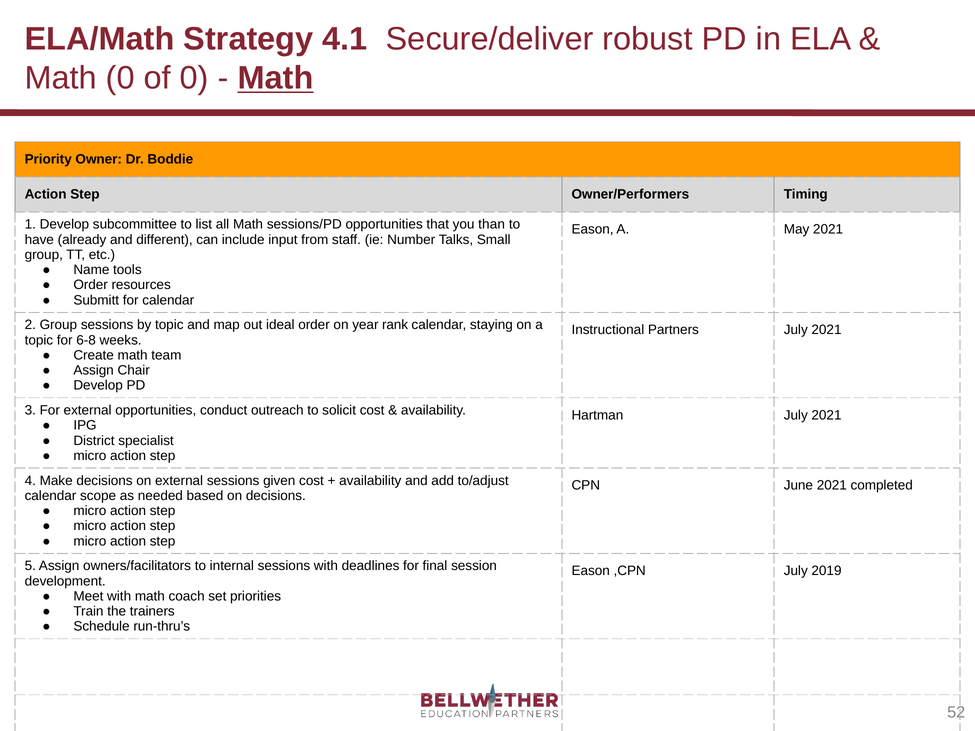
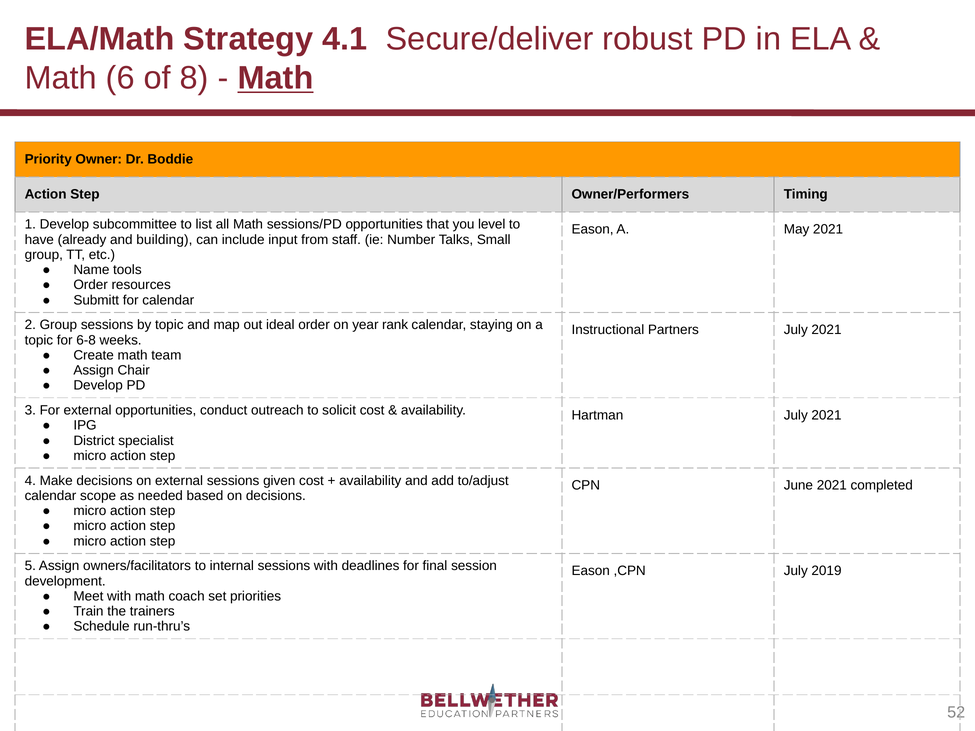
Math 0: 0 -> 6
of 0: 0 -> 8
than: than -> level
different: different -> building
